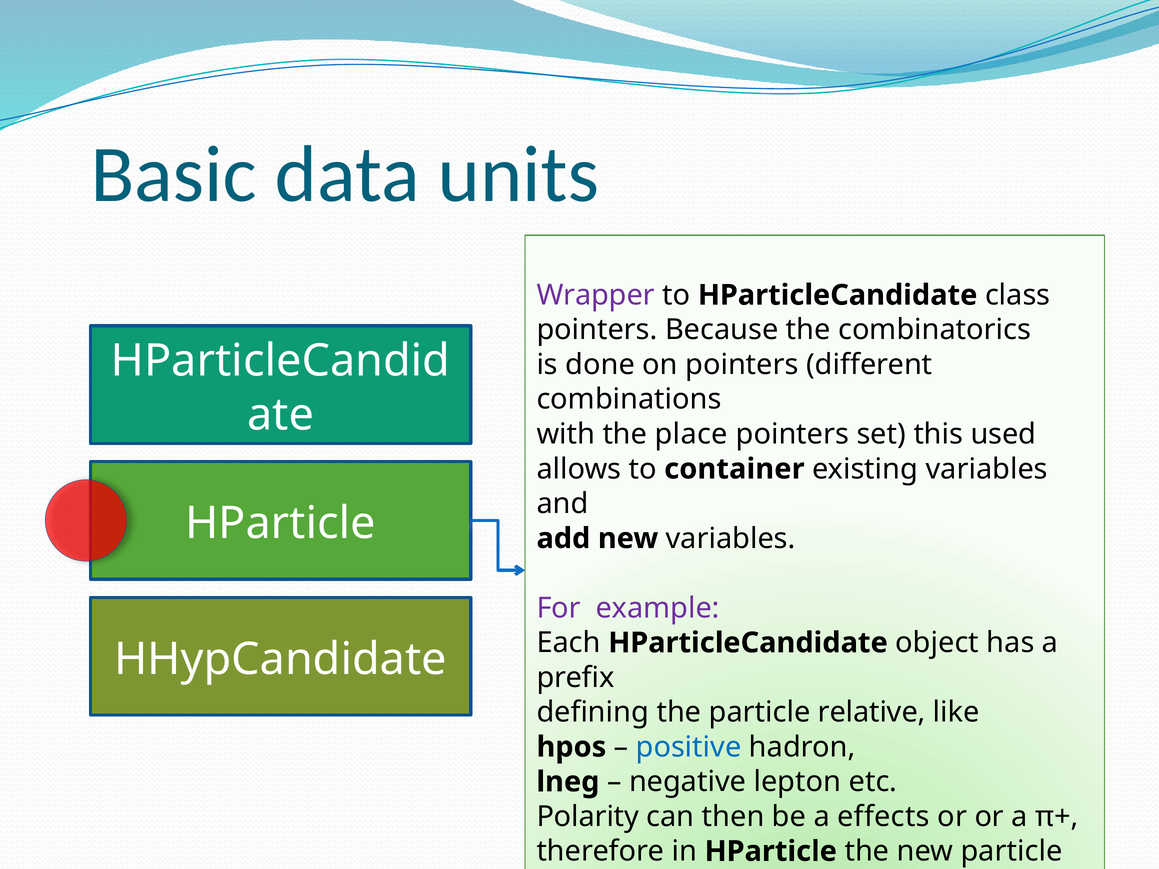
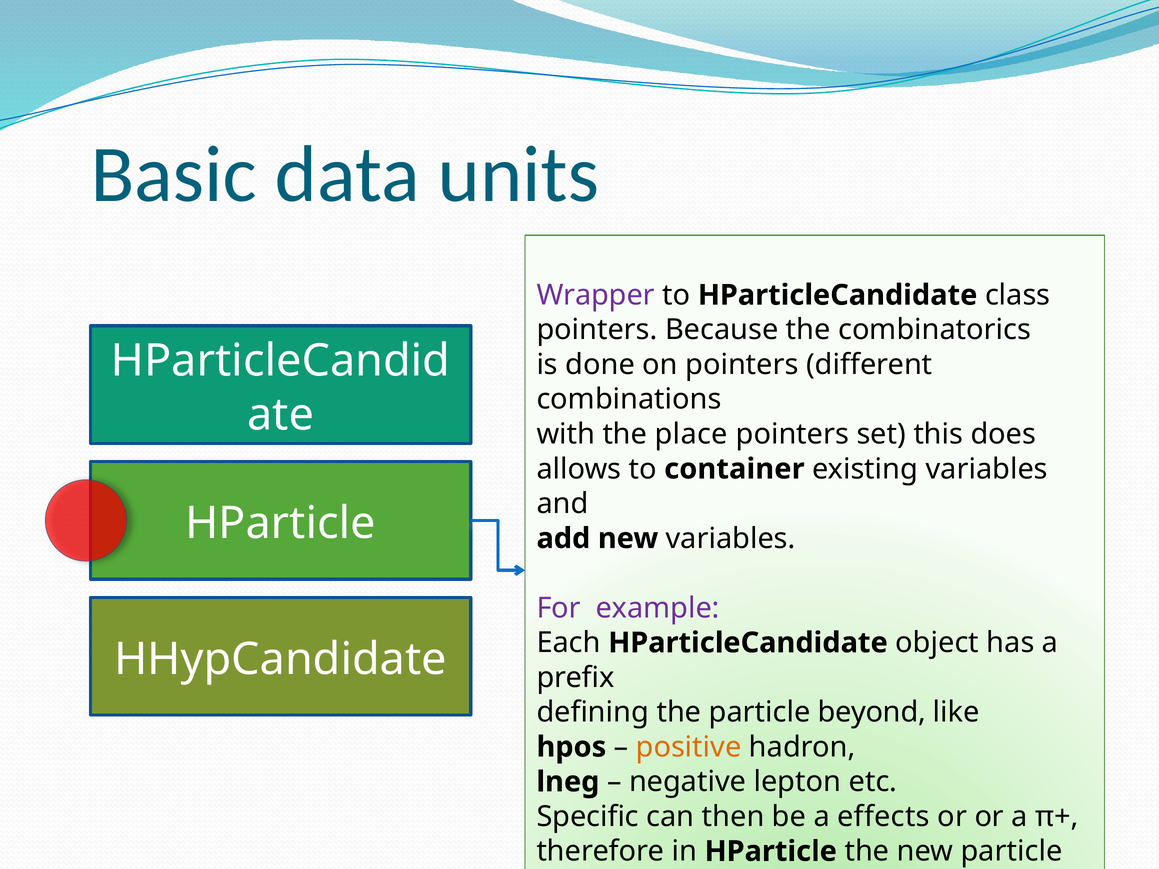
used: used -> does
relative: relative -> beyond
positive colour: blue -> orange
Polarity: Polarity -> Specific
